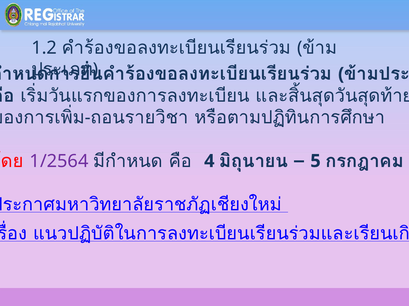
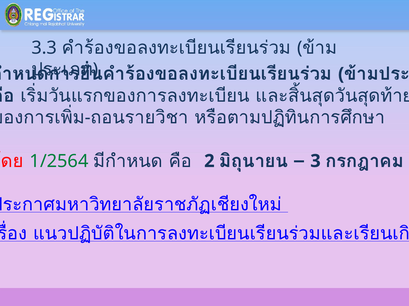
1.2: 1.2 -> 3.3
1/2564 colour: purple -> green
4: 4 -> 2
5: 5 -> 3
